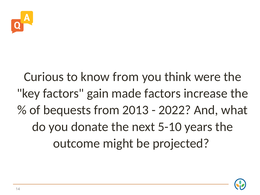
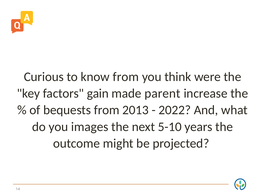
made factors: factors -> parent
donate: donate -> images
